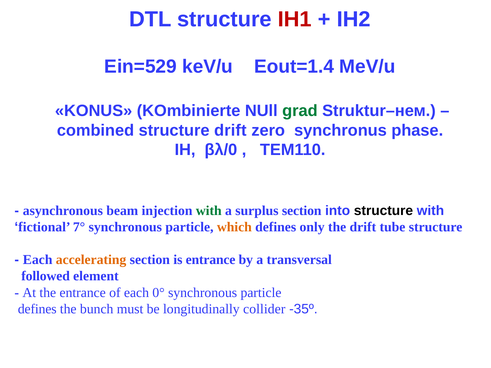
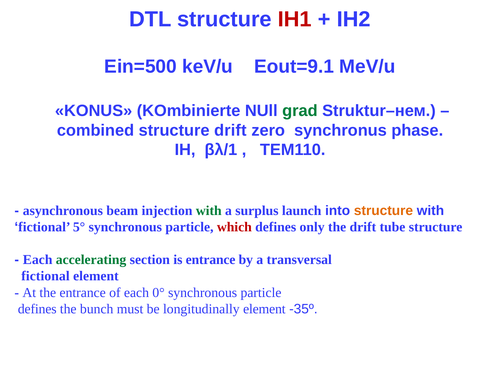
Ein=529: Ein=529 -> Ein=500
Eout=1.4: Eout=1.4 -> Eout=9.1
βλ/0: βλ/0 -> βλ/1
surplus section: section -> launch
structure at (383, 211) colour: black -> orange
7°: 7° -> 5°
which colour: orange -> red
accelerating colour: orange -> green
followed at (46, 276): followed -> fictional
longitudinally collider: collider -> element
